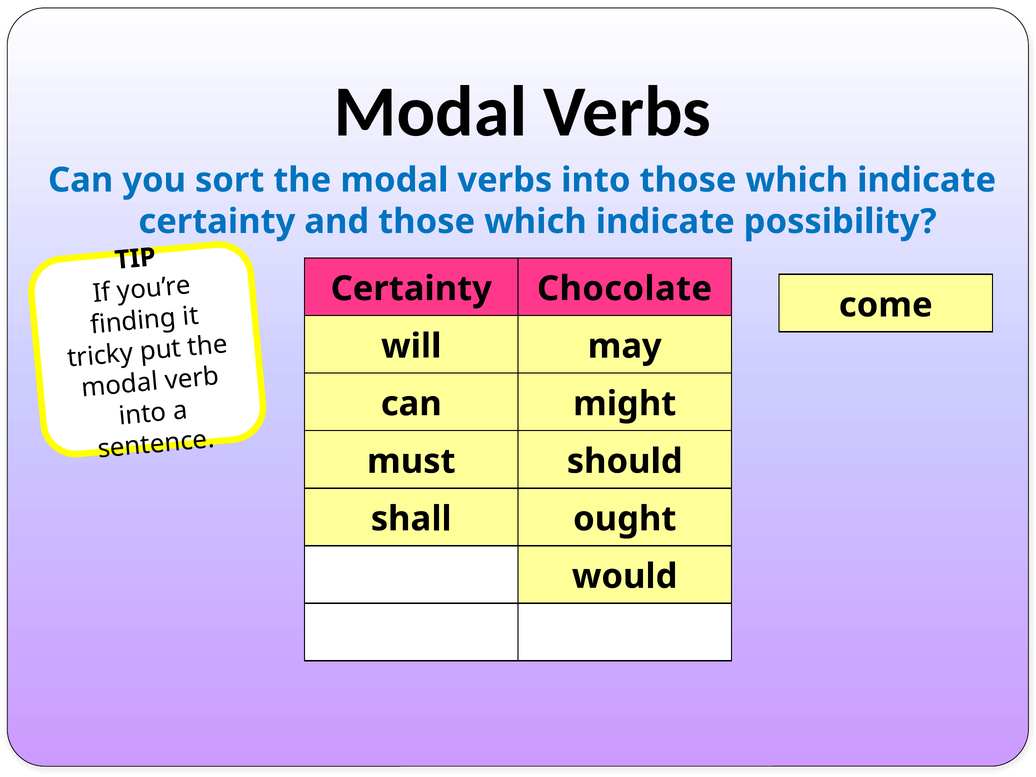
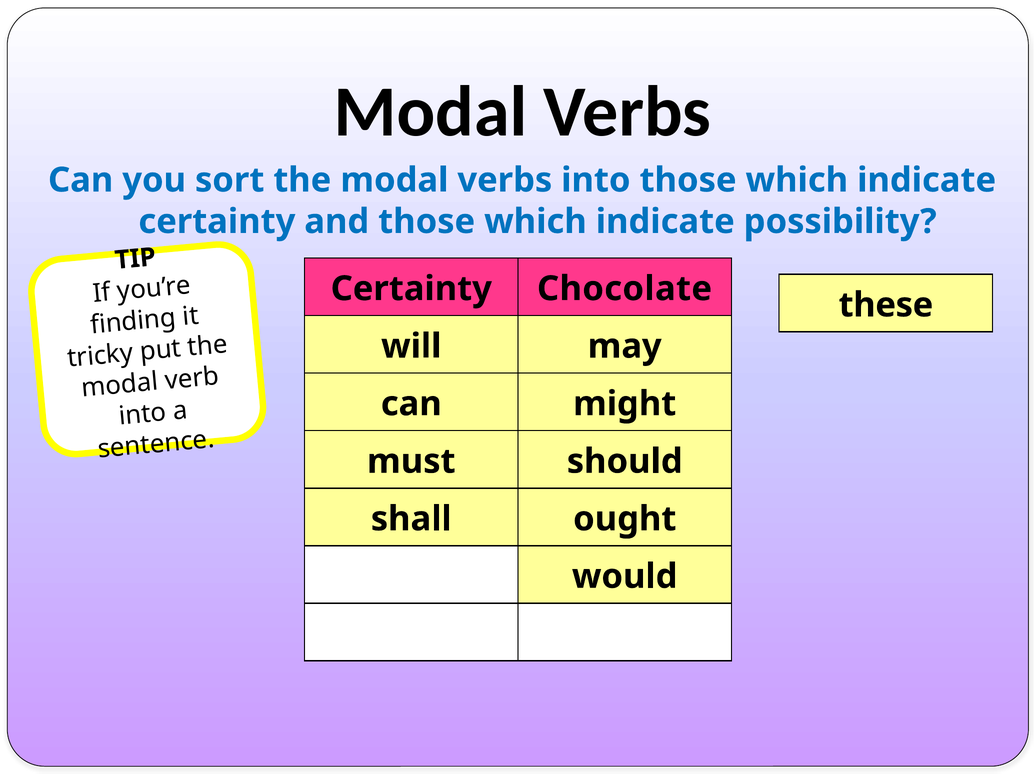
come: come -> these
